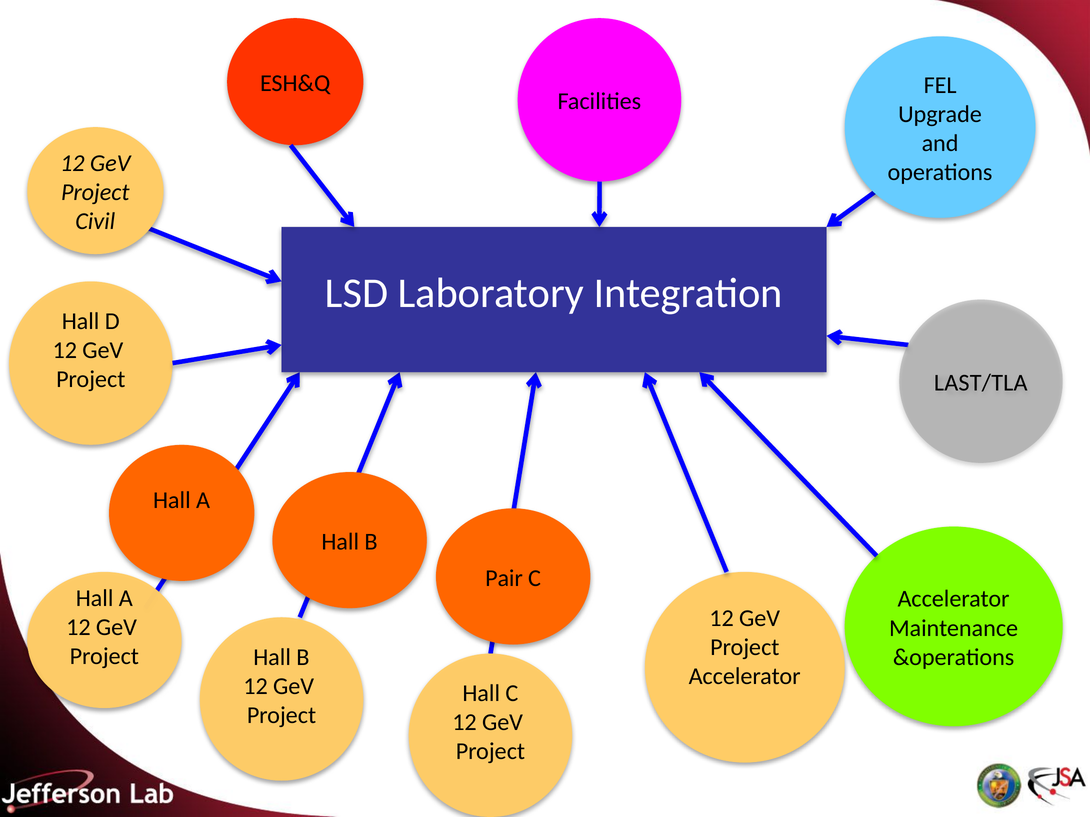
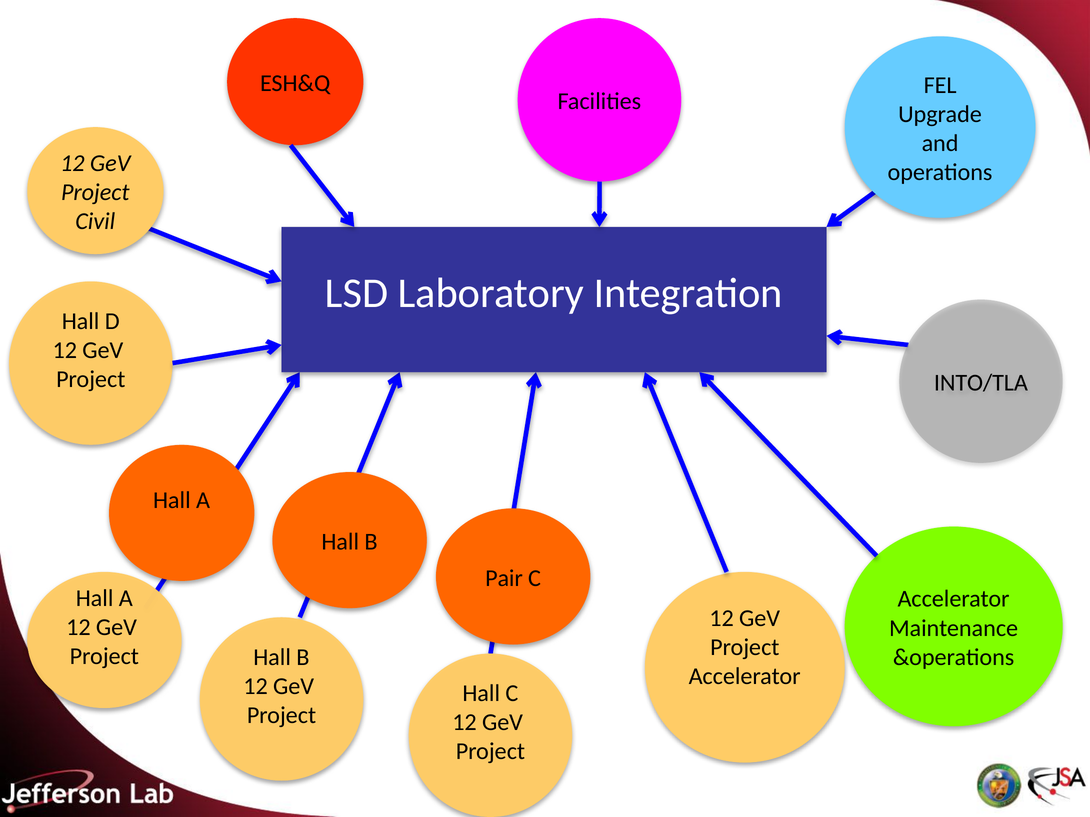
LAST/TLA: LAST/TLA -> INTO/TLA
